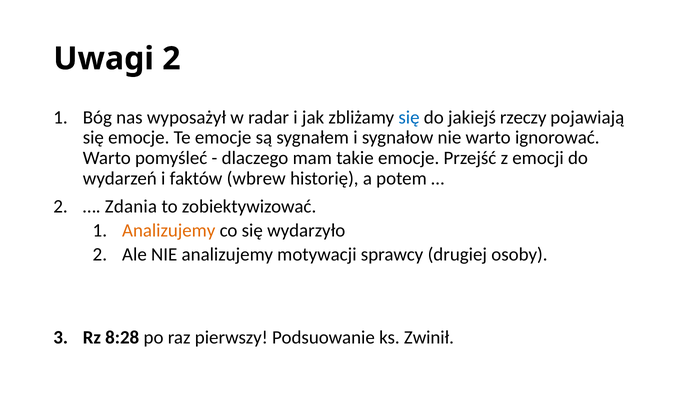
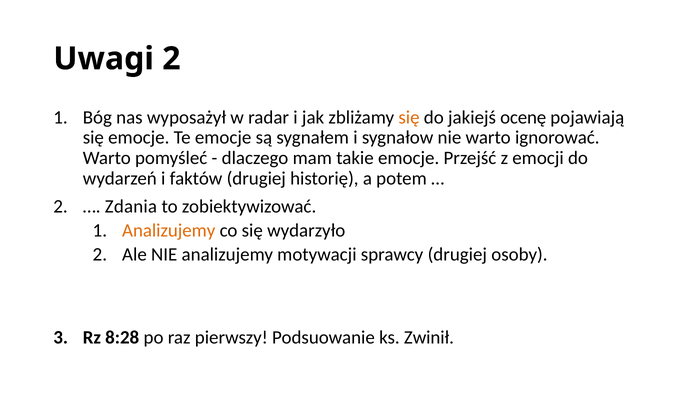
się at (409, 117) colour: blue -> orange
rzeczy: rzeczy -> ocenę
faktów wbrew: wbrew -> drugiej
